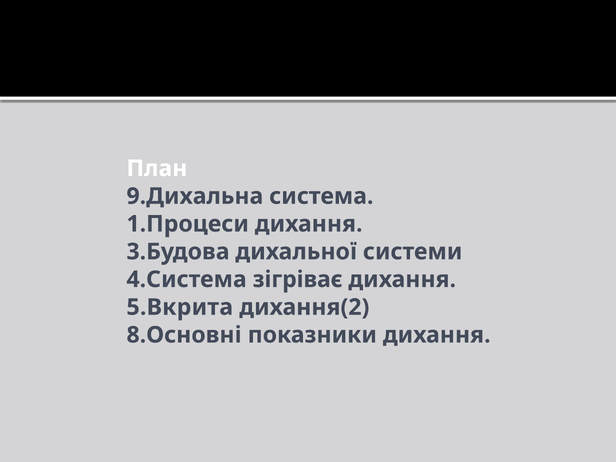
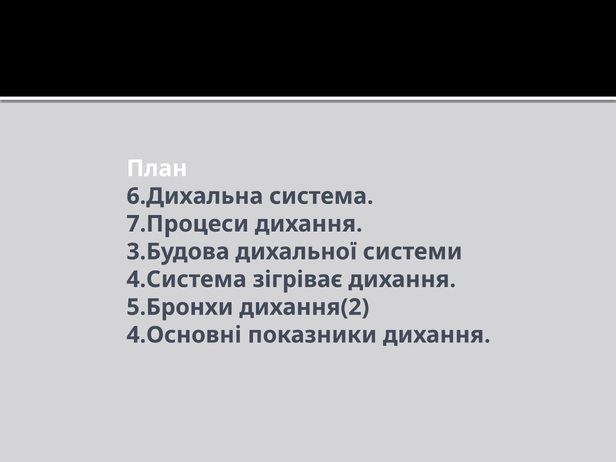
9.Дихальна: 9.Дихальна -> 6.Дихальна
1.Процеси: 1.Процеси -> 7.Процеси
5.Вкрита: 5.Вкрита -> 5.Бронхи
8.Основні: 8.Основні -> 4.Основні
